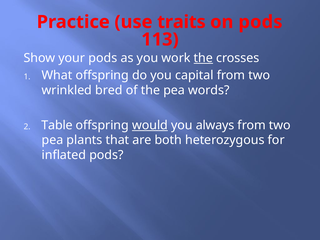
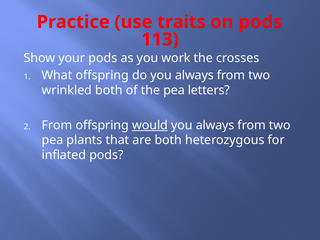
the at (203, 58) underline: present -> none
do you capital: capital -> always
wrinkled bred: bred -> both
words: words -> letters
Table at (57, 125): Table -> From
